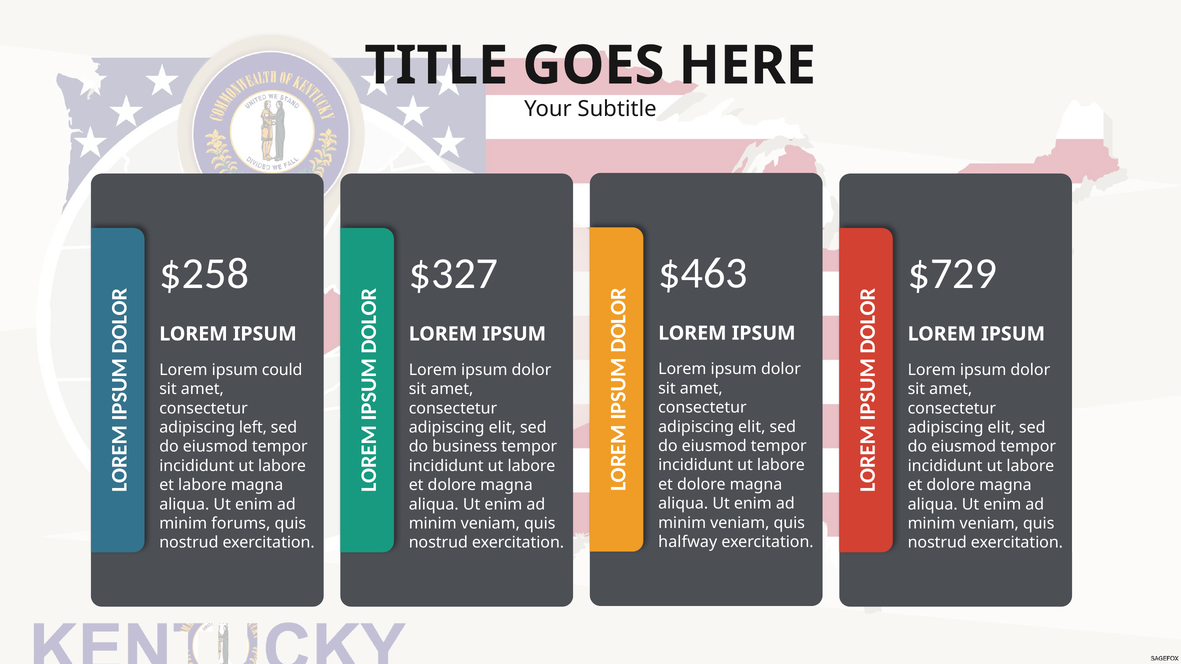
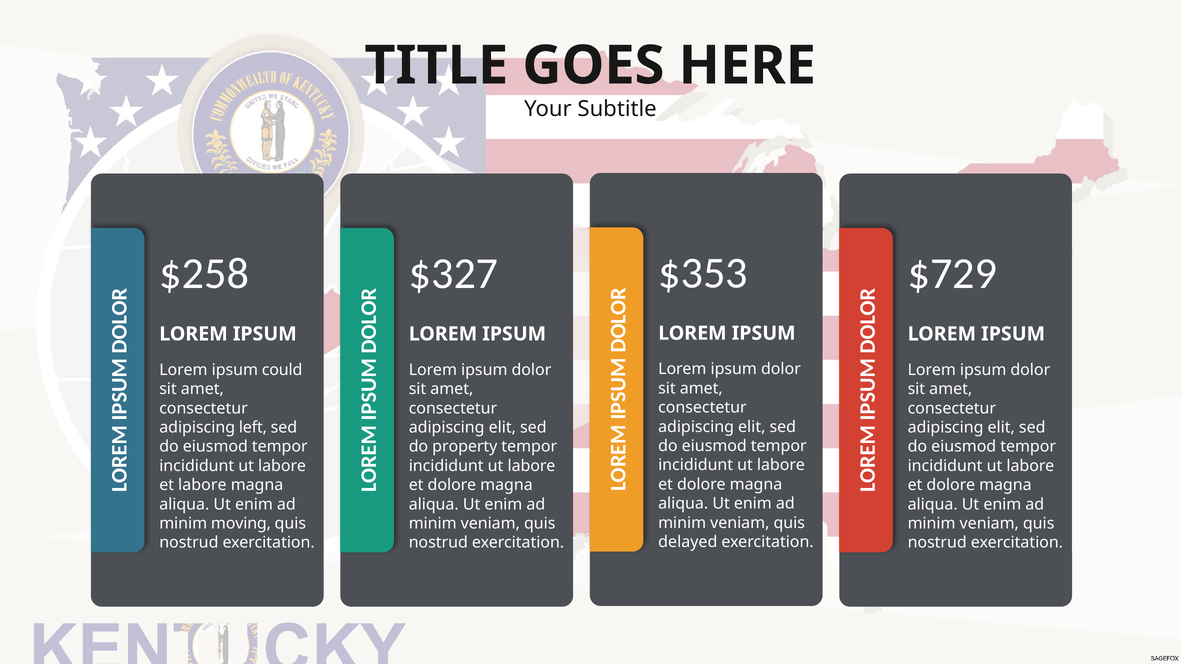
$463: $463 -> $353
business: business -> property
forums: forums -> moving
halfway: halfway -> delayed
